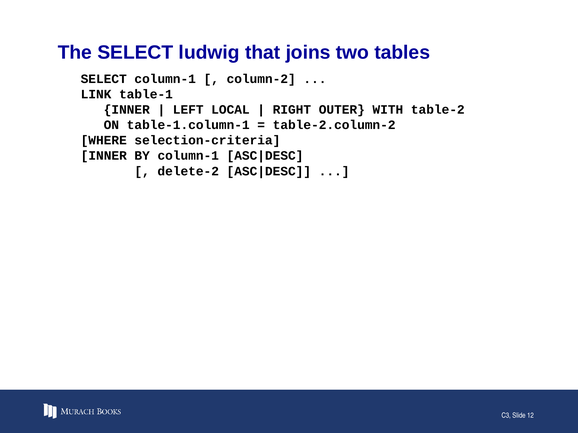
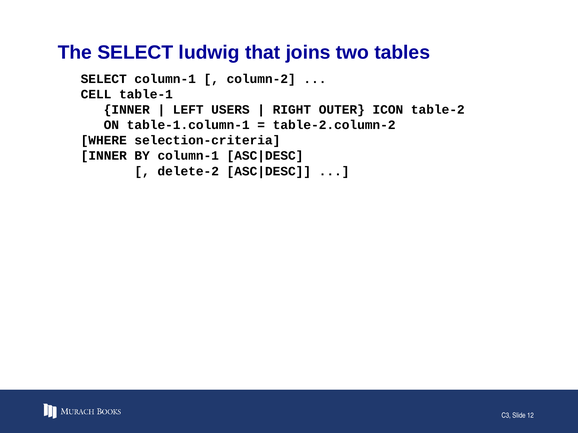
LINK: LINK -> CELL
LOCAL: LOCAL -> USERS
WITH: WITH -> ICON
